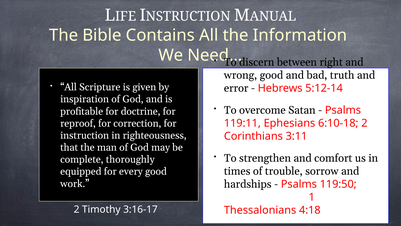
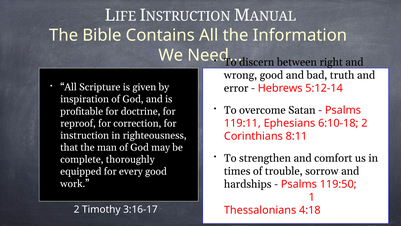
3:11: 3:11 -> 8:11
